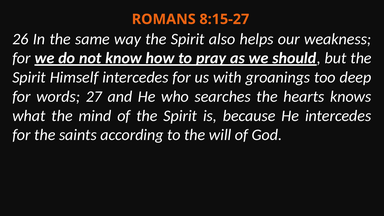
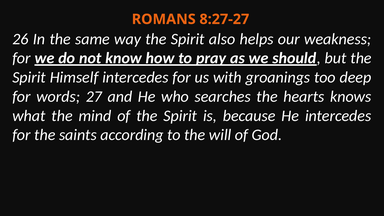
8:15-27: 8:15-27 -> 8:27-27
